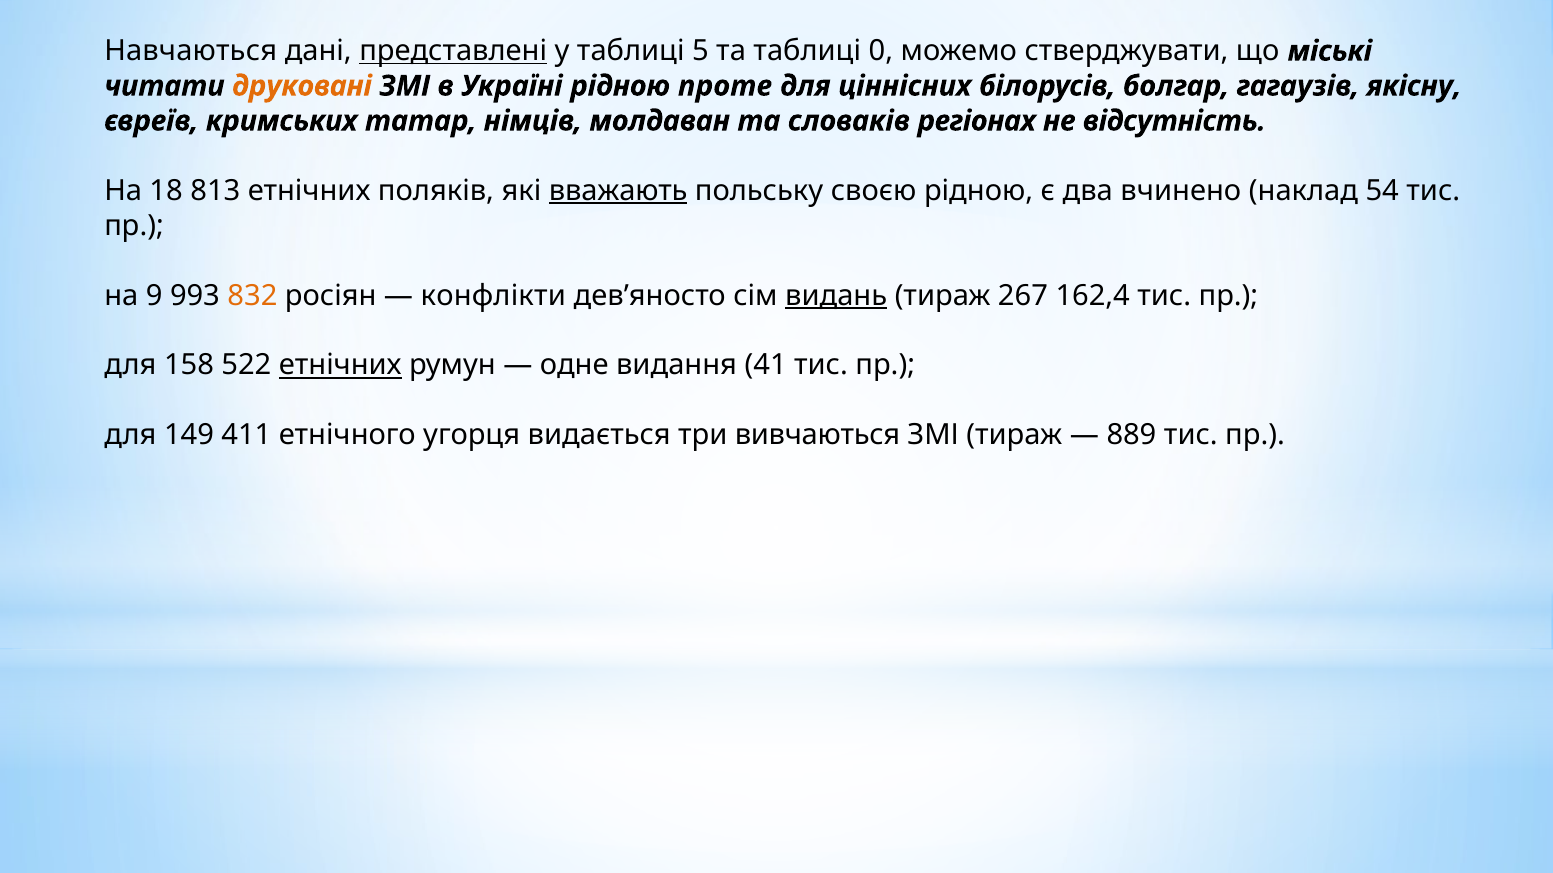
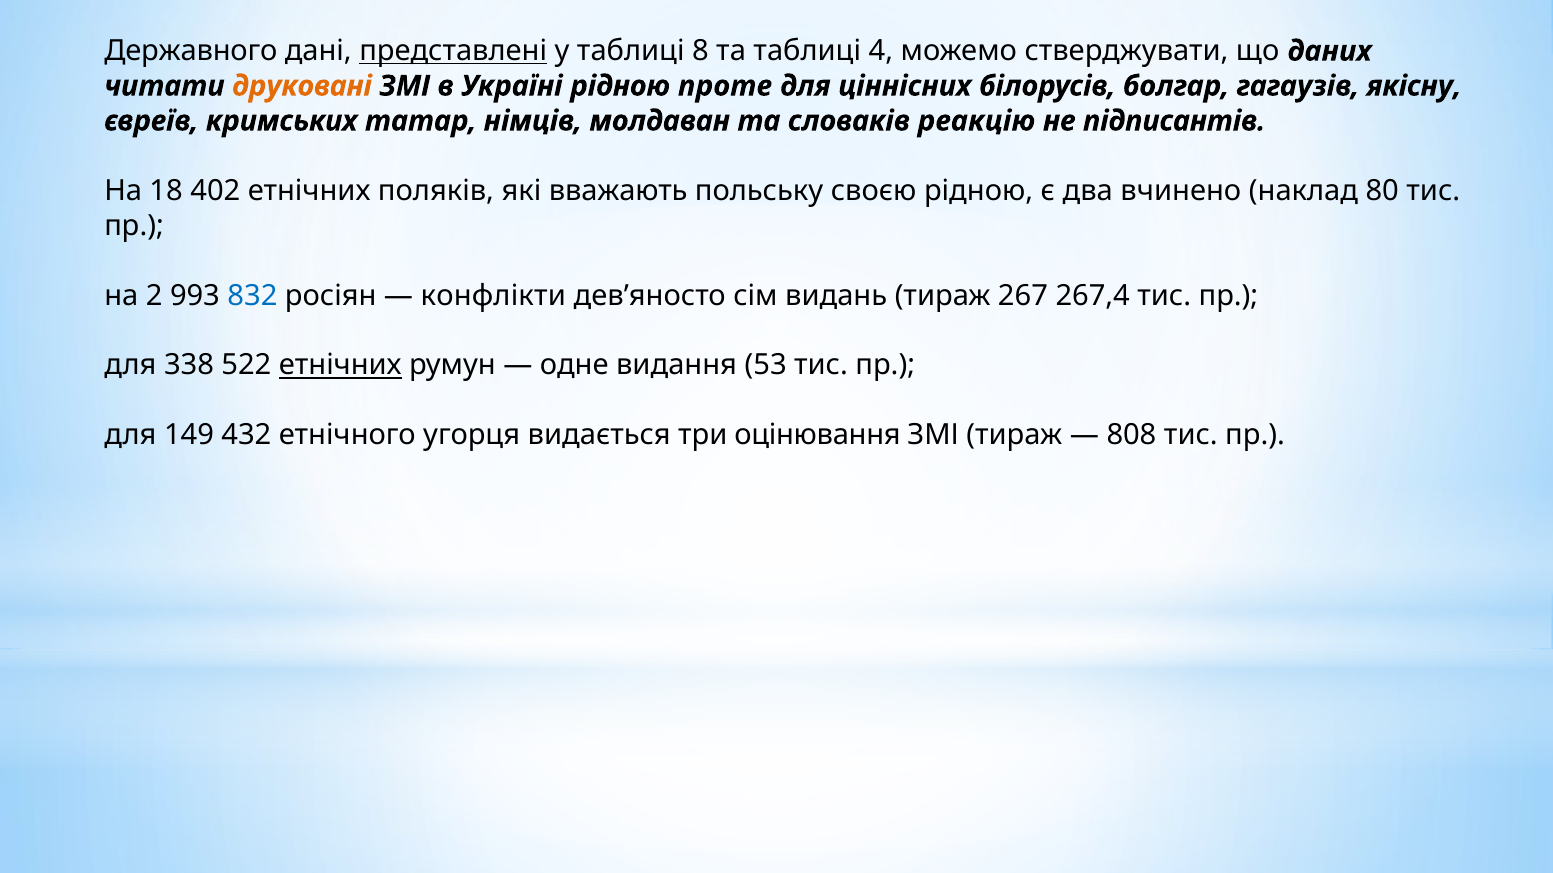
Навчаються: Навчаються -> Державного
5: 5 -> 8
0: 0 -> 4
міські: міські -> даних
регіонах: регіонах -> реакцію
відсутність: відсутність -> підписантів
813: 813 -> 402
вважають underline: present -> none
54: 54 -> 80
9: 9 -> 2
832 colour: orange -> blue
видань underline: present -> none
162,4: 162,4 -> 267,4
158: 158 -> 338
41: 41 -> 53
411: 411 -> 432
вивчаються: вивчаються -> оцінювання
889: 889 -> 808
